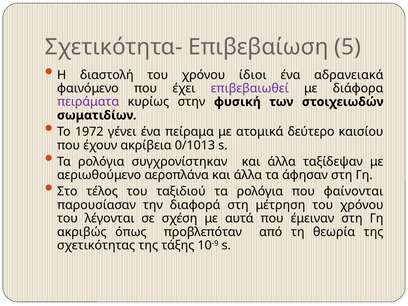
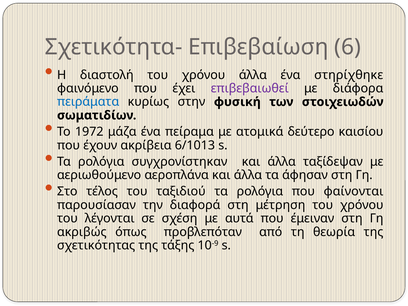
5: 5 -> 6
χρόνου ίδιοι: ίδιοι -> άλλα
αδρανειακά: αδρανειακά -> στηρίχθηκε
πειράματα colour: purple -> blue
γένει: γένει -> μάζα
0/1013: 0/1013 -> 6/1013
